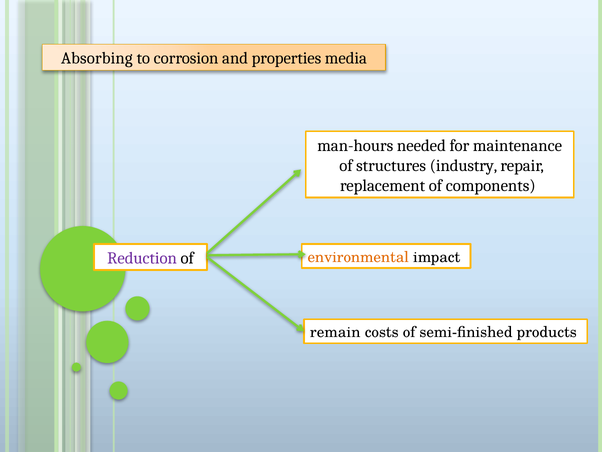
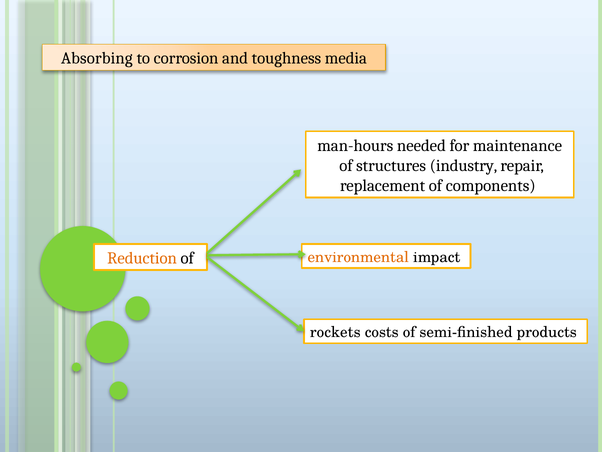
properties: properties -> toughness
Reduction colour: purple -> orange
remain: remain -> rockets
